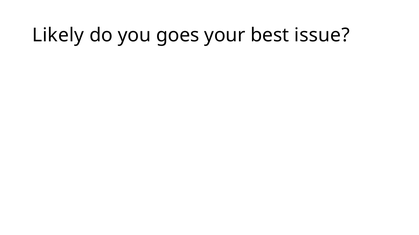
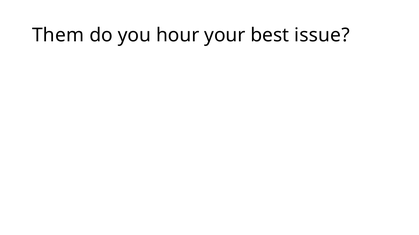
Likely: Likely -> Them
goes: goes -> hour
